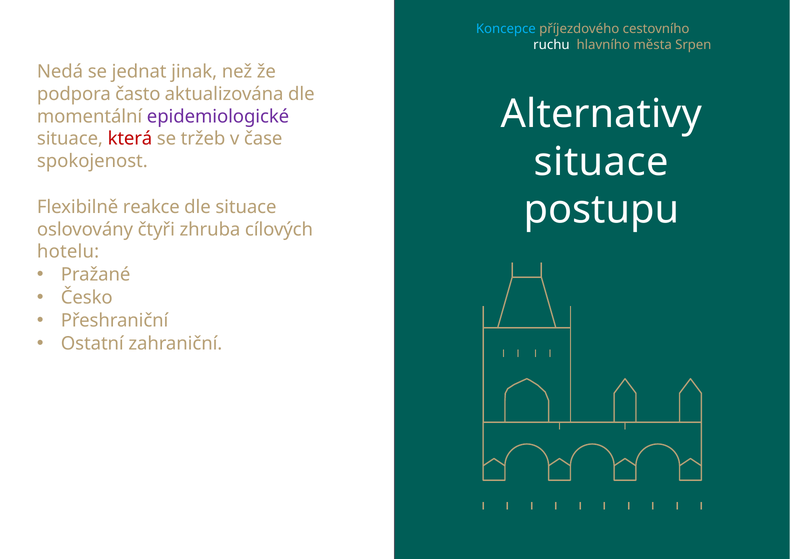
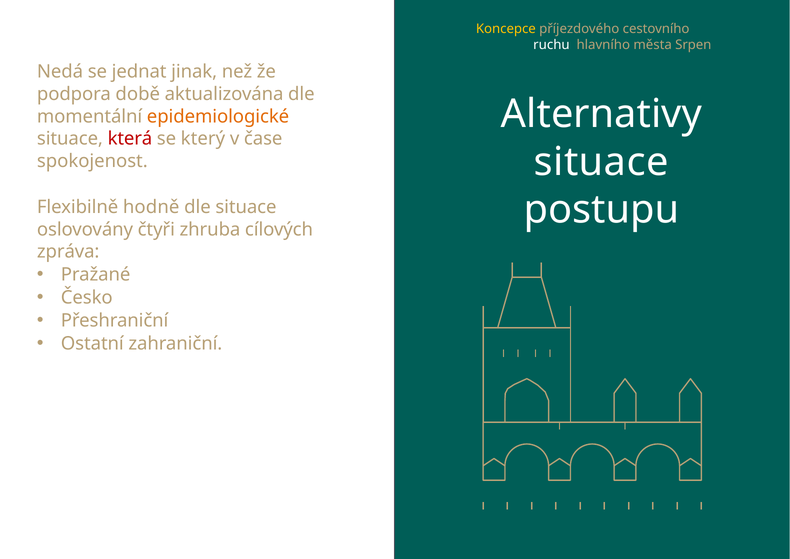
Koncepce colour: light blue -> yellow
často: často -> době
epidemiologické colour: purple -> orange
tržeb: tržeb -> který
reakce: reakce -> hodně
hotelu: hotelu -> zpráva
